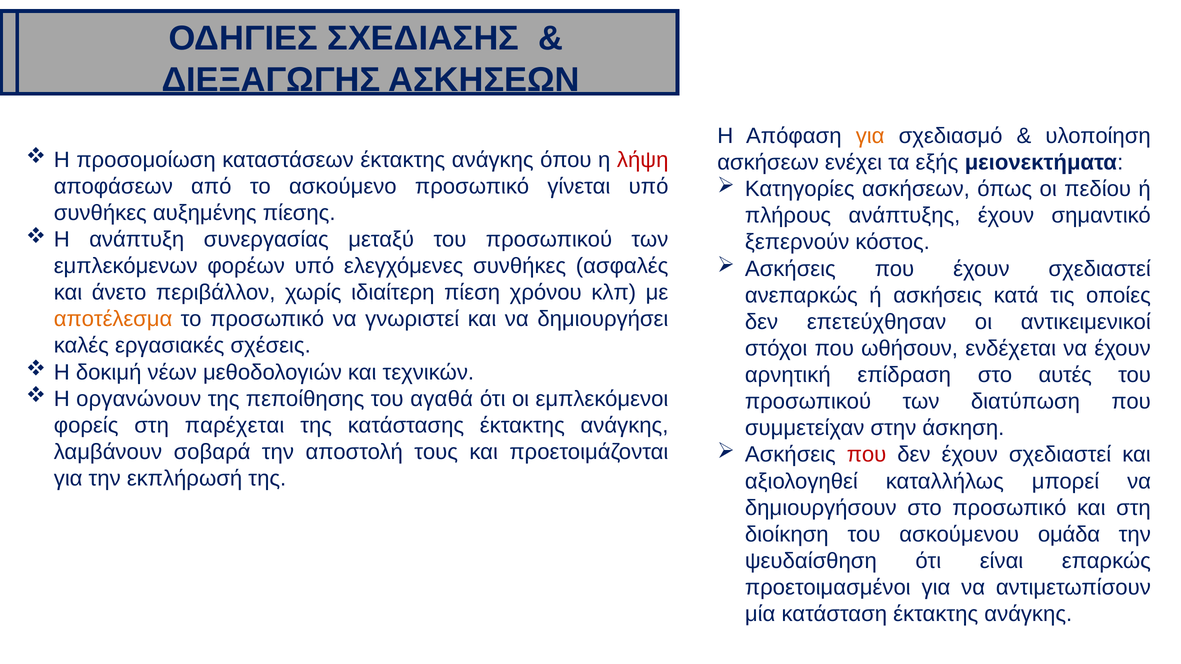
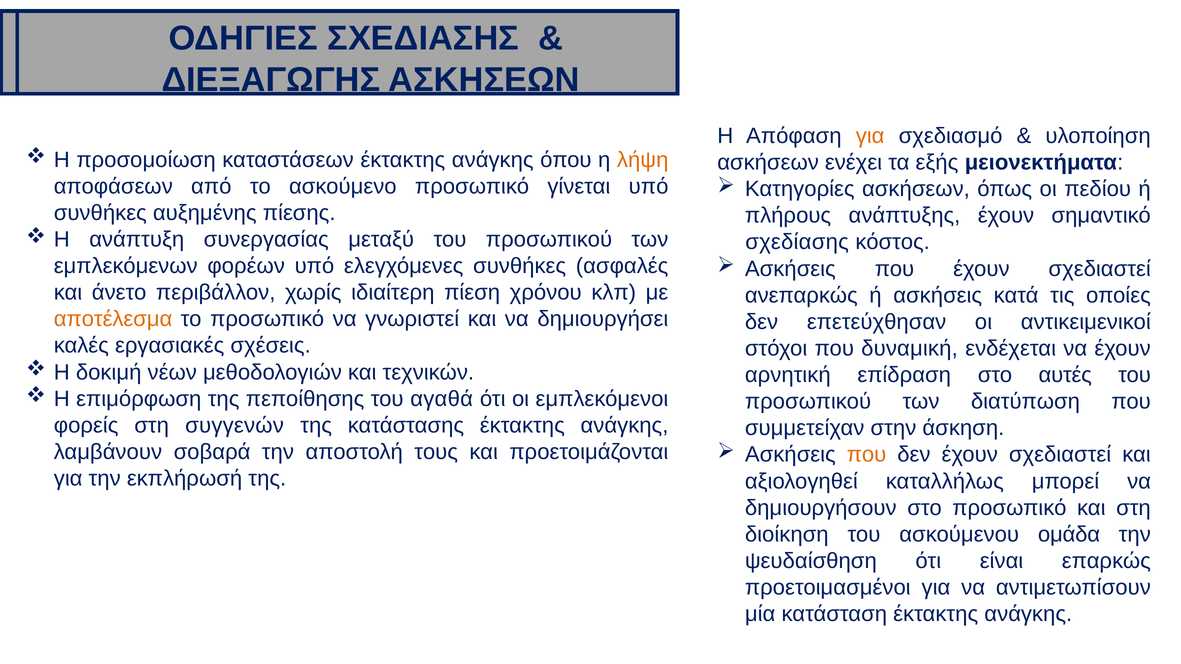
λήψη colour: red -> orange
ξεπερνούν: ξεπερνούν -> σχεδίασης
ωθήσουν: ωθήσουν -> δυναμική
οργανώνουν: οργανώνουν -> επιμόρφωση
παρέχεται: παρέχεται -> συγγενών
που at (867, 455) colour: red -> orange
